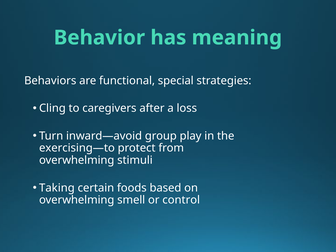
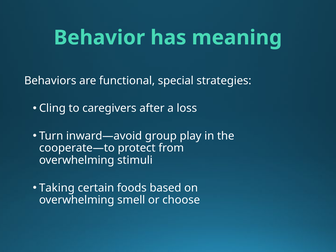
exercising—to: exercising—to -> cooperate—to
control: control -> choose
